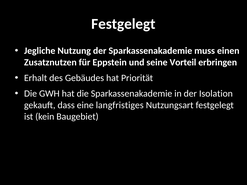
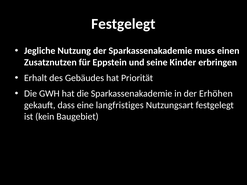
Vorteil: Vorteil -> Kinder
Isolation: Isolation -> Erhöhen
